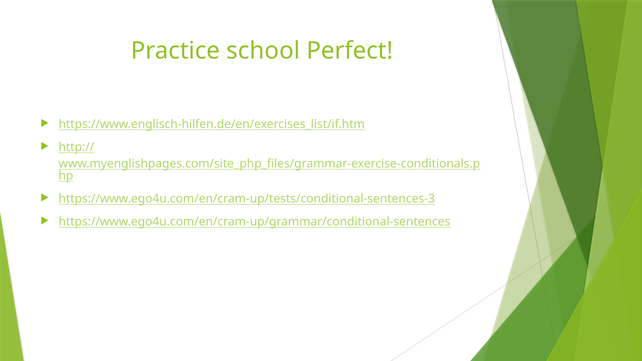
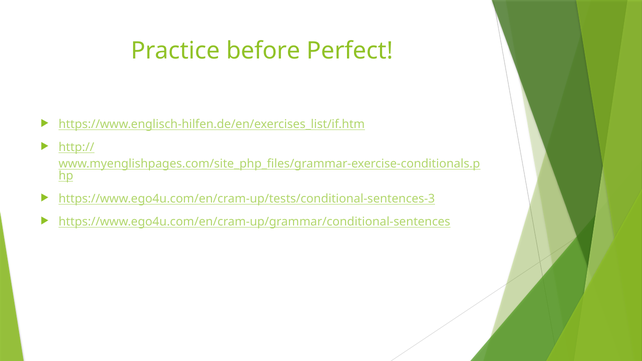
school: school -> before
